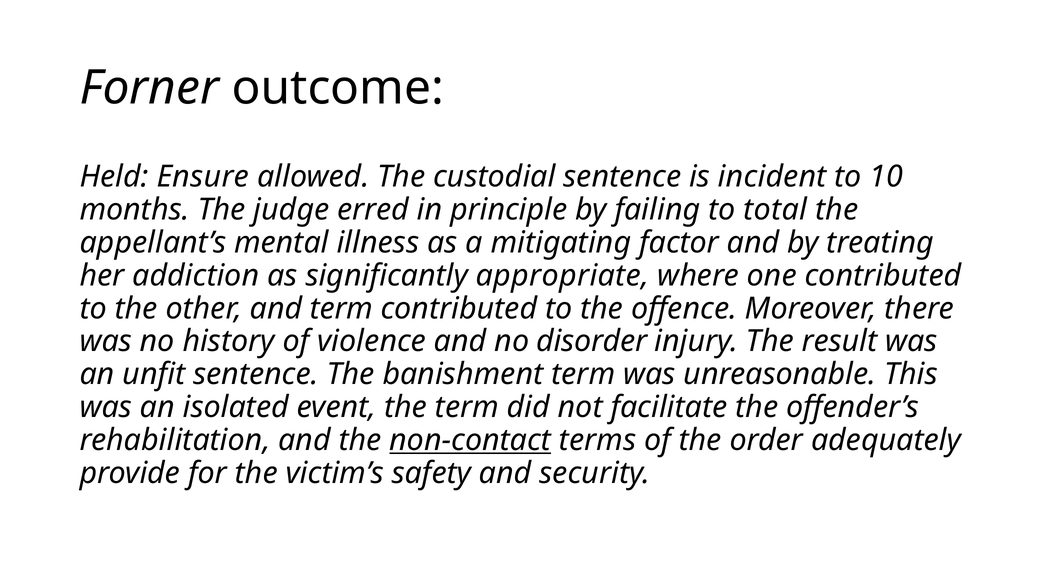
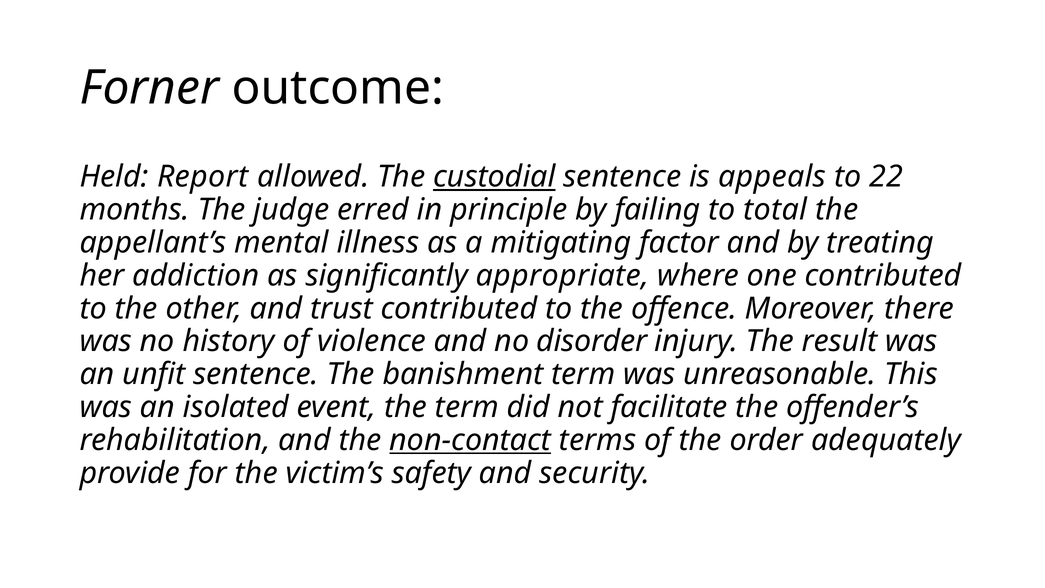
Ensure: Ensure -> Report
custodial underline: none -> present
incident: incident -> appeals
10: 10 -> 22
and term: term -> trust
